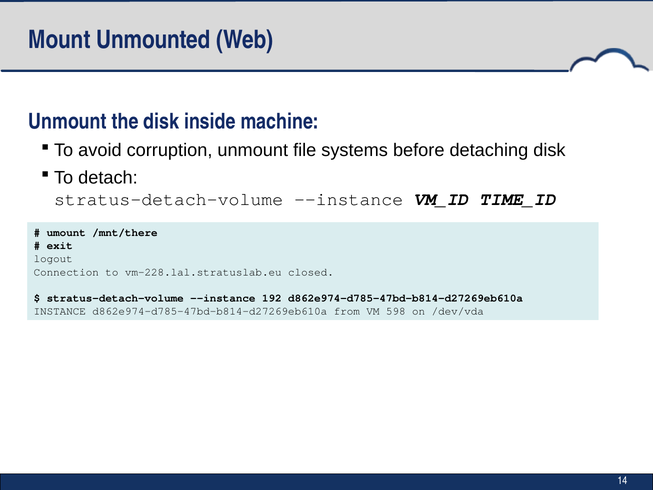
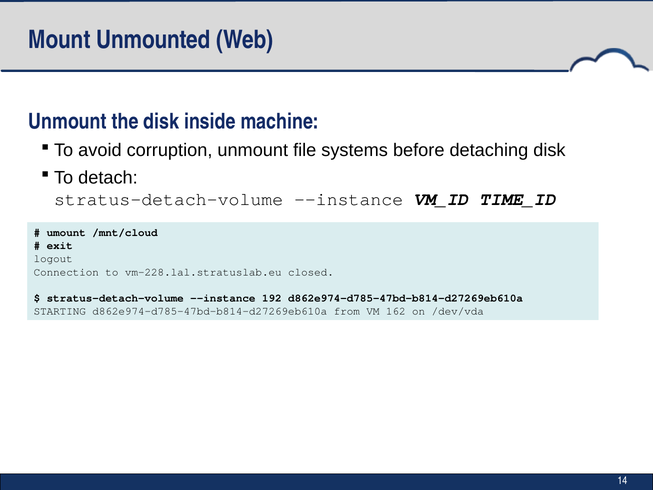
/mnt/there: /mnt/there -> /mnt/cloud
INSTANCE: INSTANCE -> STARTING
598: 598 -> 162
